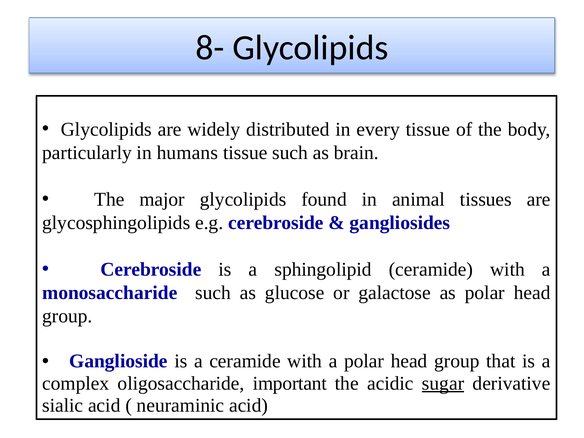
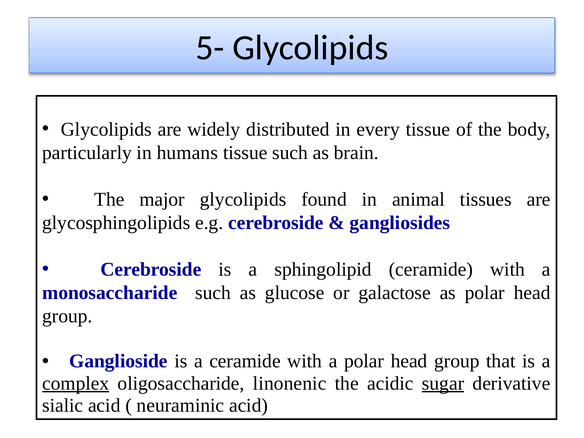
8-: 8- -> 5-
complex underline: none -> present
important: important -> linonenic
